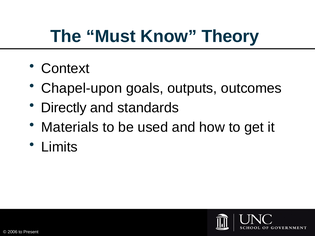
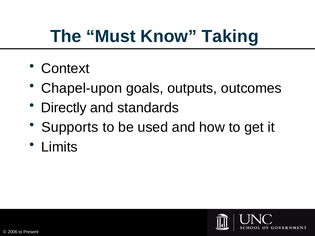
Theory: Theory -> Taking
Materials: Materials -> Supports
